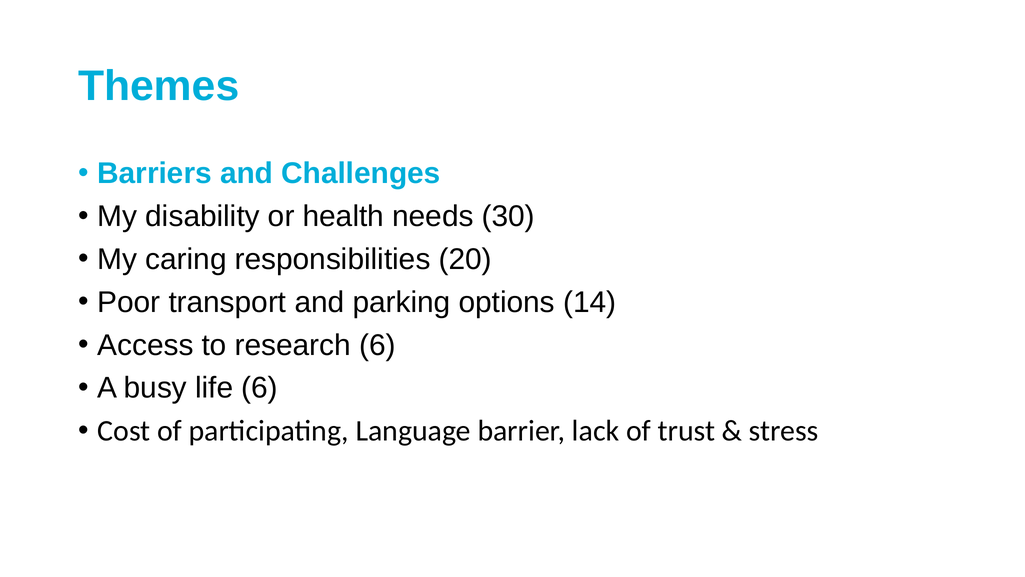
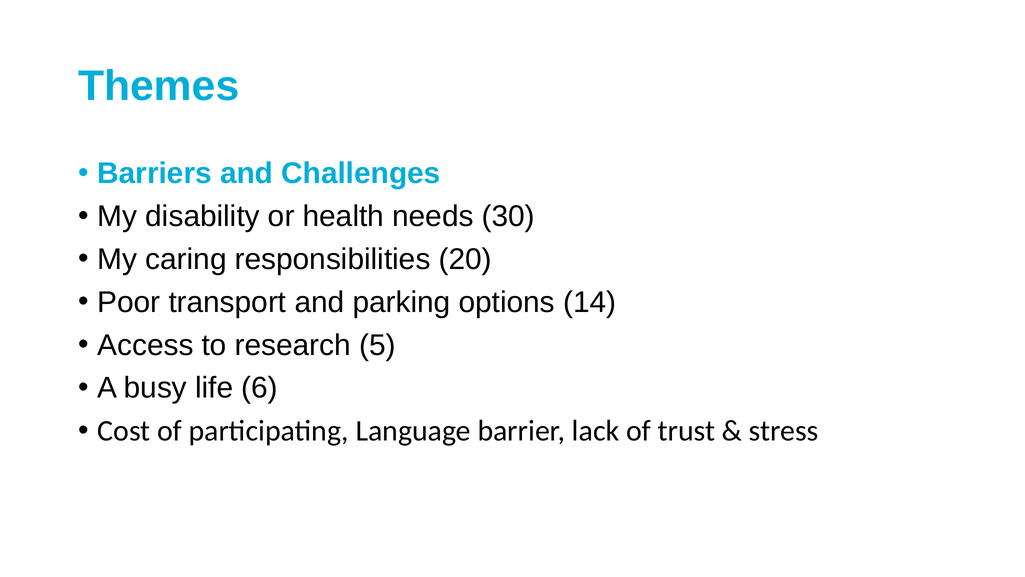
research 6: 6 -> 5
